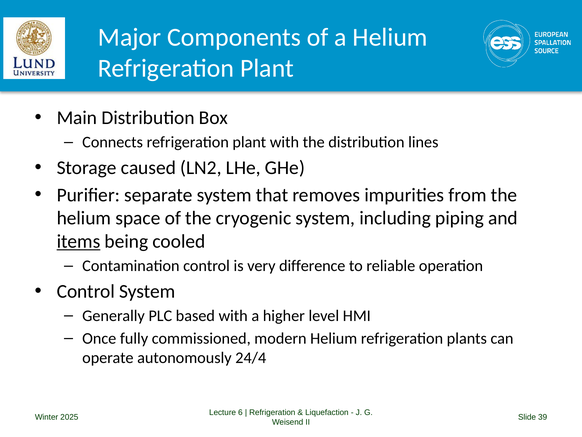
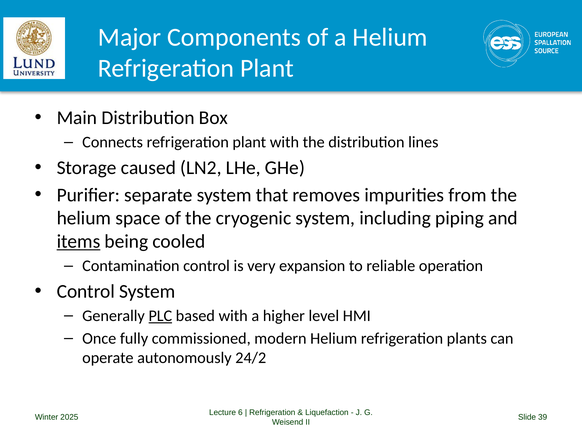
difference: difference -> expansion
PLC underline: none -> present
24/4: 24/4 -> 24/2
